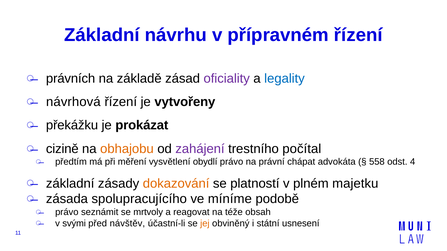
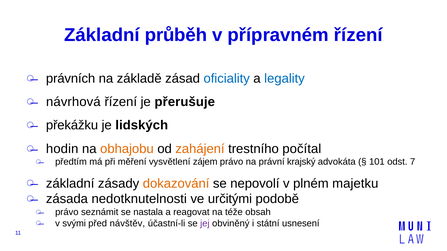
návrhu: návrhu -> průběh
oficiality colour: purple -> blue
vytvořeny: vytvořeny -> přerušuje
prokázat: prokázat -> lidských
cizině: cizině -> hodin
zahájení colour: purple -> orange
obydlí: obydlí -> zájem
chápat: chápat -> krajský
558: 558 -> 101
4: 4 -> 7
platností: platností -> nepovolí
spolupracujícího: spolupracujícího -> nedotknutelnosti
míníme: míníme -> určitými
mrtvoly: mrtvoly -> nastala
jej colour: orange -> purple
